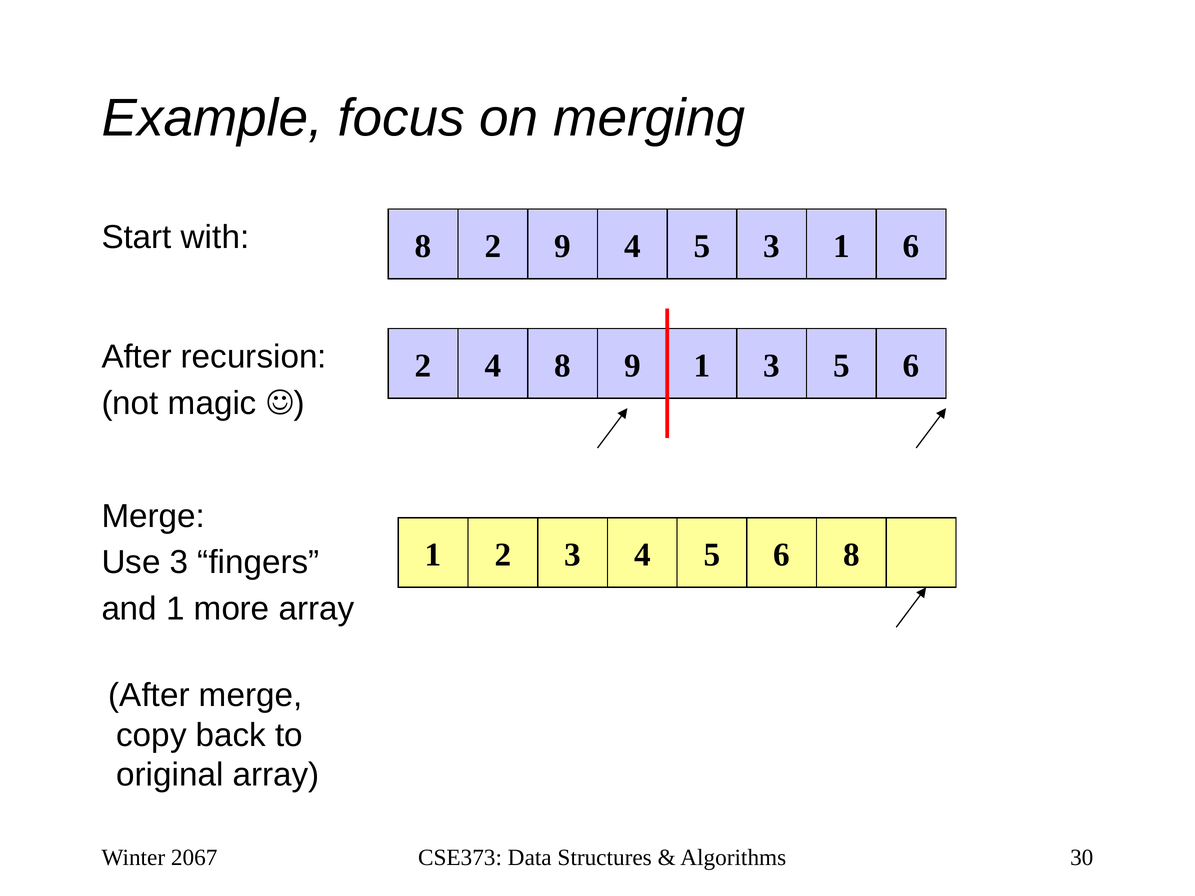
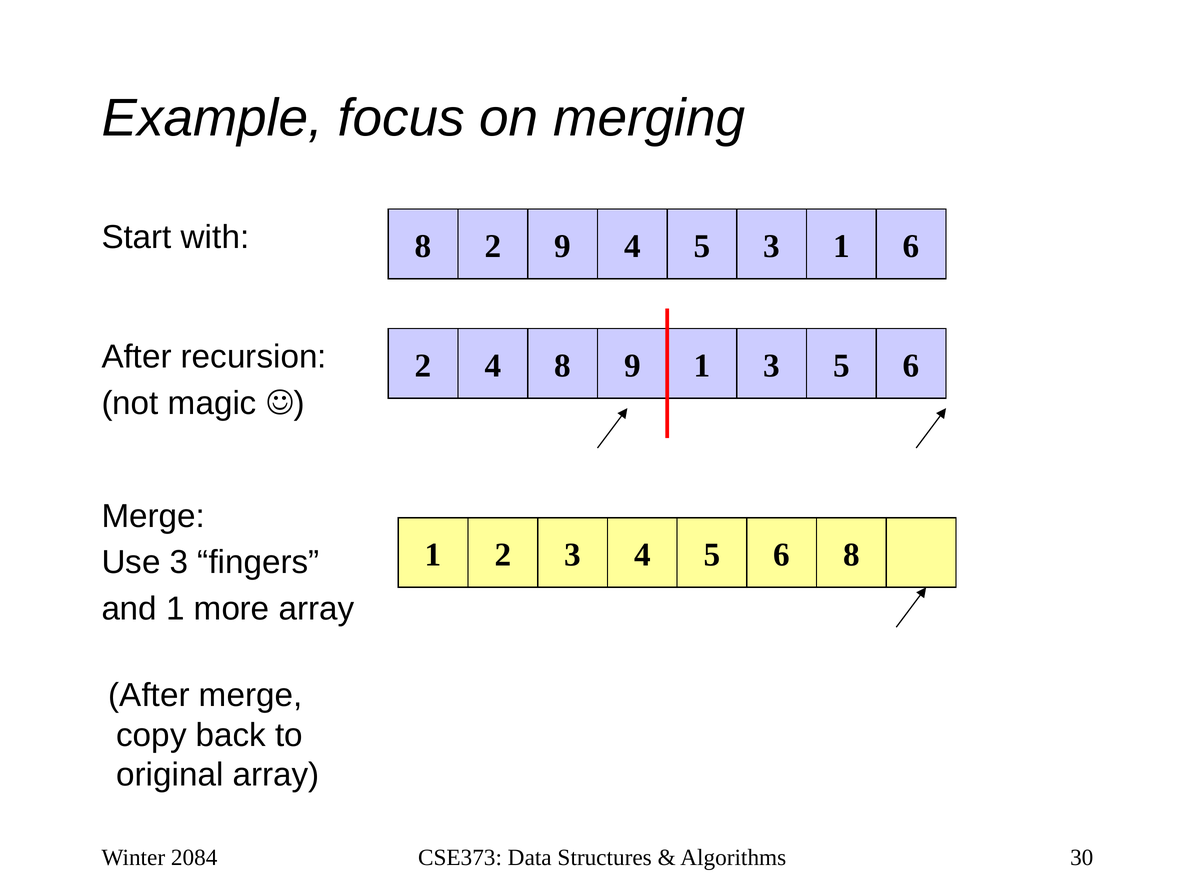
2067: 2067 -> 2084
